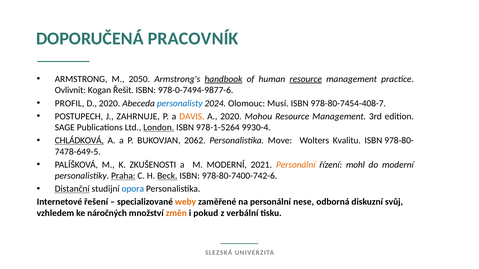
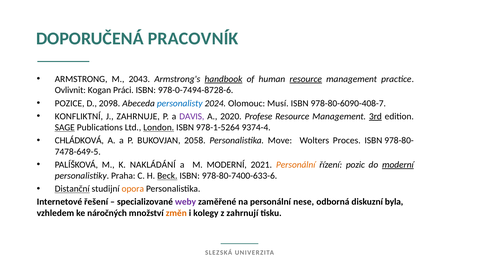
2050: 2050 -> 2043
Řešit: Řešit -> Práci
978-0-7494-9877-6: 978-0-7494-9877-6 -> 978-0-7494-8728-6
PROFIL: PROFIL -> POZICE
D 2020: 2020 -> 2098
978-80-7454-408-7: 978-80-7454-408-7 -> 978-80-6090-408-7
POSTUPECH: POSTUPECH -> KONFLIKTNÍ
DAVIS colour: orange -> purple
Mohou: Mohou -> Profese
3rd underline: none -> present
SAGE underline: none -> present
9930-4: 9930-4 -> 9374-4
CHLÁDKOVÁ underline: present -> none
2062: 2062 -> 2058
Kvalitu: Kvalitu -> Proces
ZKUŠENOSTI: ZKUŠENOSTI -> NAKLÁDÁNÍ
mohl: mohl -> pozic
moderní at (398, 165) underline: none -> present
Praha underline: present -> none
978-80-7400-742-6: 978-80-7400-742-6 -> 978-80-7400-633-6
opora colour: blue -> orange
weby colour: orange -> purple
svůj: svůj -> byla
pokud: pokud -> kolegy
verbální: verbální -> zahrnují
